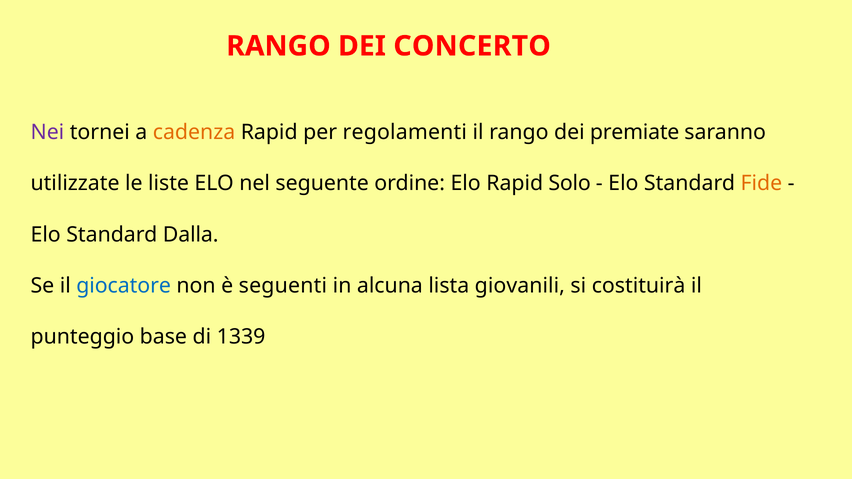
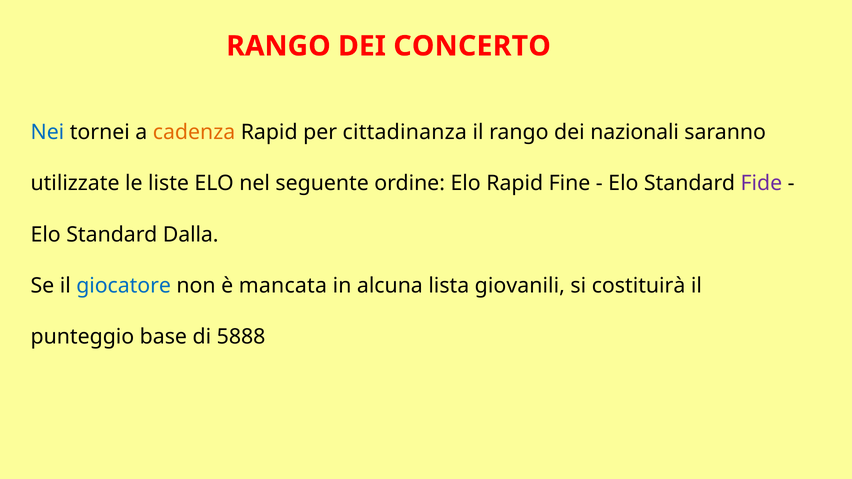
Nei colour: purple -> blue
regolamenti: regolamenti -> cittadinanza
premiate: premiate -> nazionali
Solo: Solo -> Fine
Fide colour: orange -> purple
seguenti: seguenti -> mancata
1339: 1339 -> 5888
